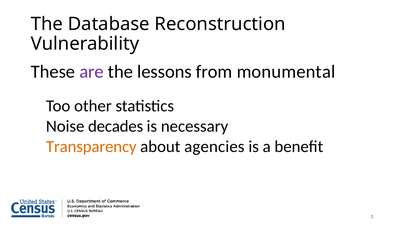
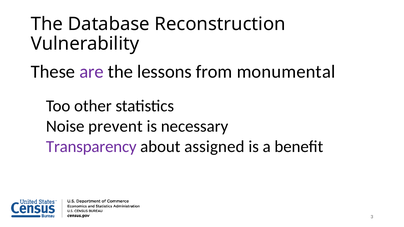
decades: decades -> prevent
Transparency colour: orange -> purple
agencies: agencies -> assigned
